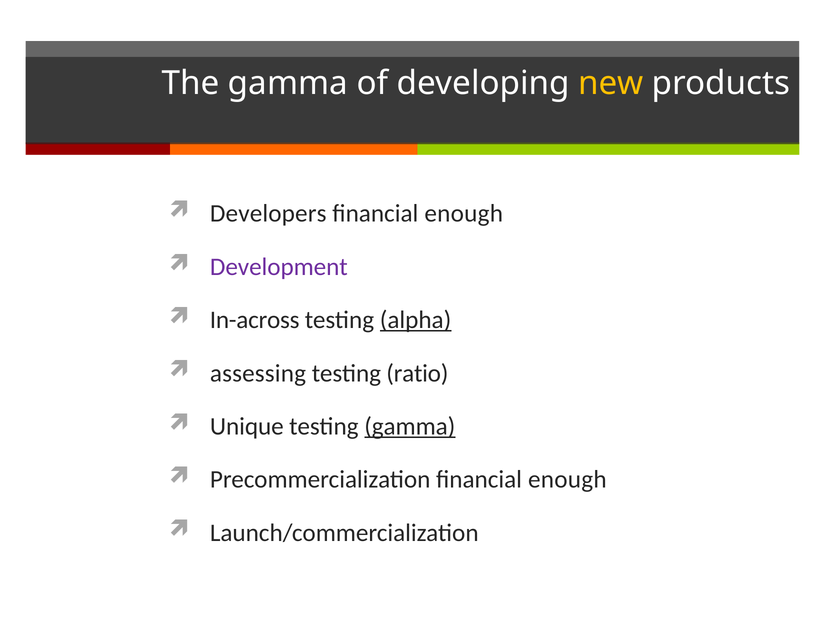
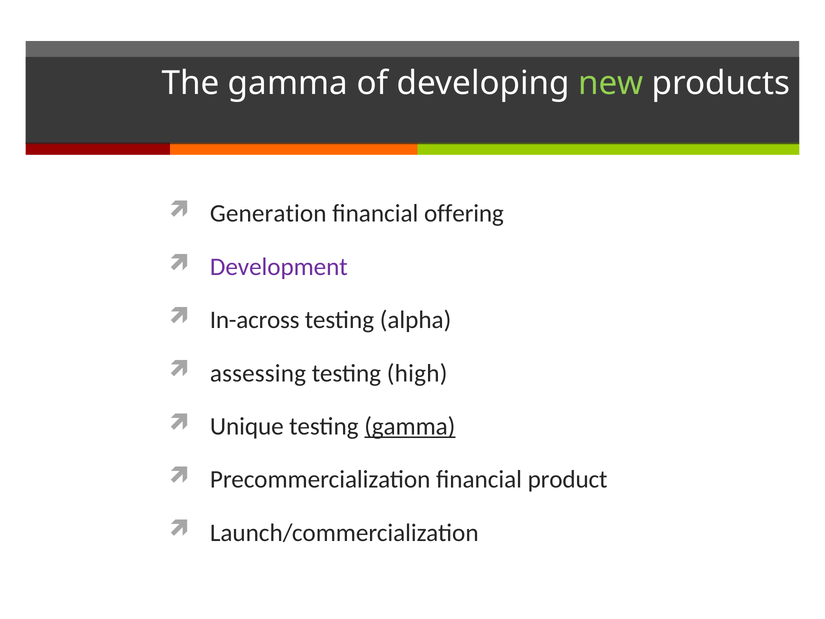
new colour: yellow -> light green
Developers: Developers -> Generation
enough at (464, 214): enough -> offering
alpha underline: present -> none
ratio: ratio -> high
Precommercialization financial enough: enough -> product
